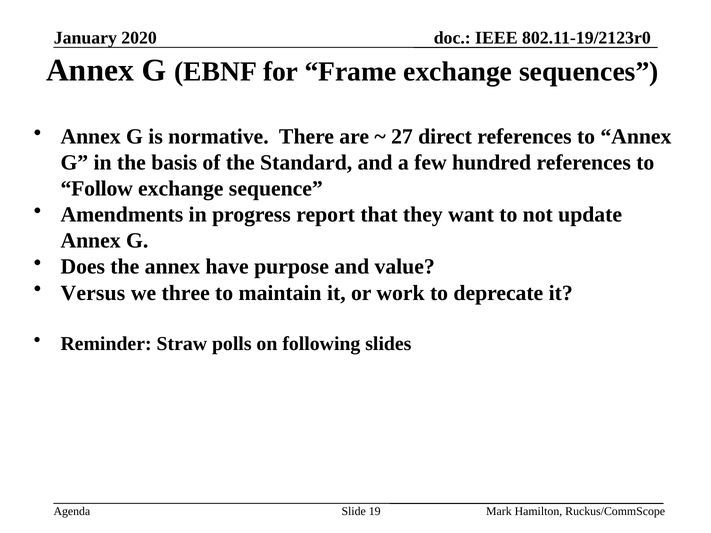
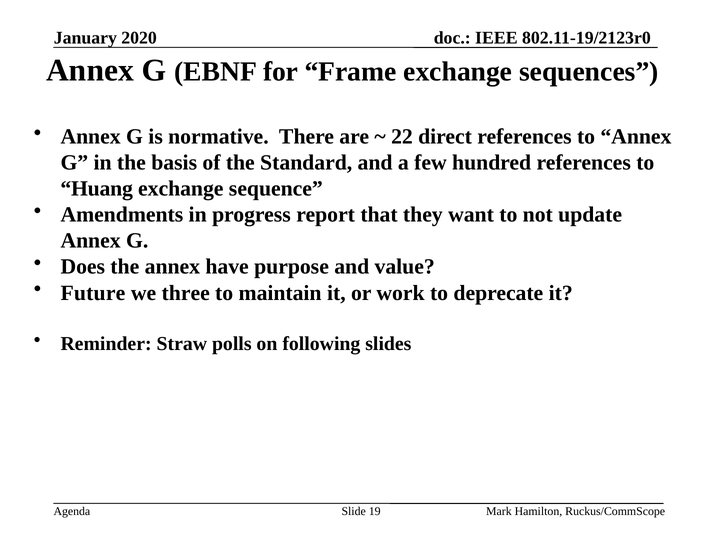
27: 27 -> 22
Follow: Follow -> Huang
Versus: Versus -> Future
